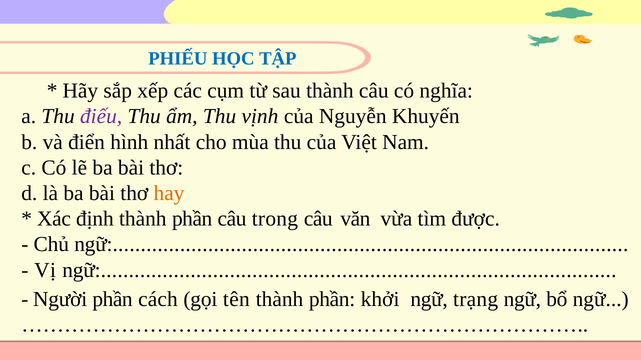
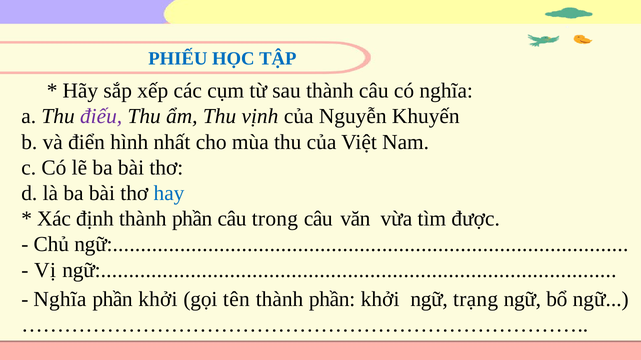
hay colour: orange -> blue
Người at (60, 300): Người -> Nghĩa
cách at (158, 300): cách -> khởi
